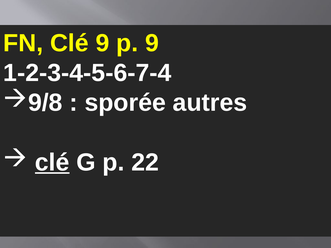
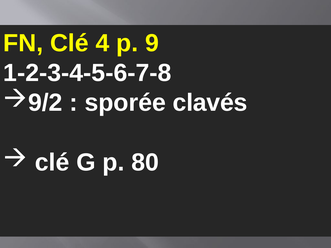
Clé 9: 9 -> 4
1-2-3-4-5-6-7-4: 1-2-3-4-5-6-7-4 -> 1-2-3-4-5-6-7-8
9/8: 9/8 -> 9/2
autres: autres -> clavés
clé at (52, 162) underline: present -> none
22: 22 -> 80
